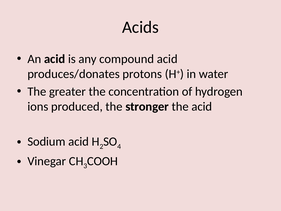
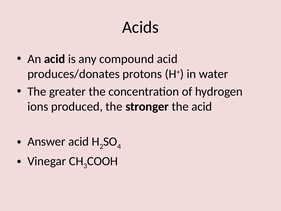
Sodium: Sodium -> Answer
